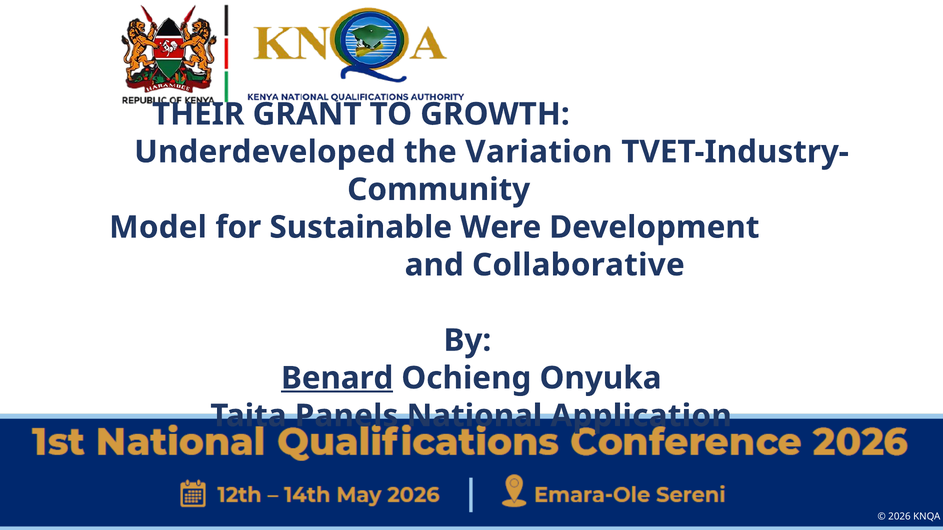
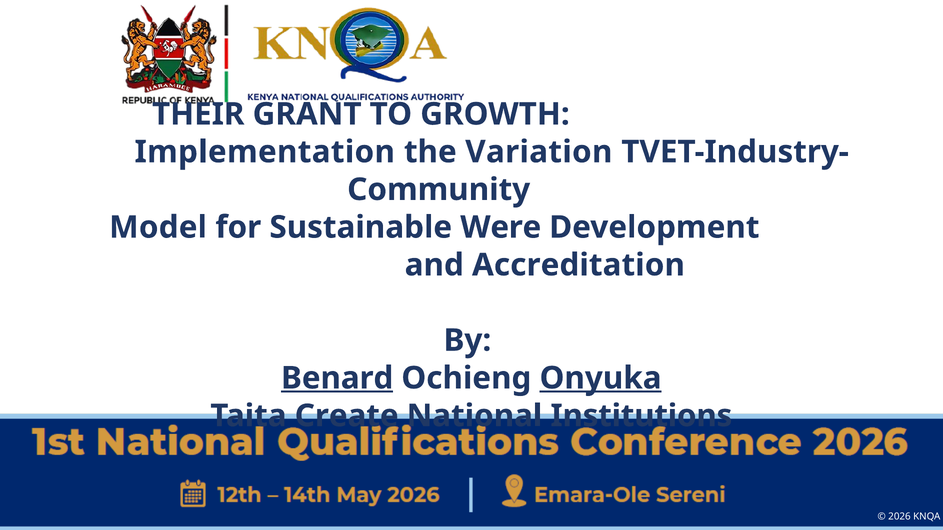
Underdeveloped: Underdeveloped -> Implementation
Collaborative: Collaborative -> Accreditation
Onyuka underline: none -> present
Panels: Panels -> Create
Application: Application -> Institutions
